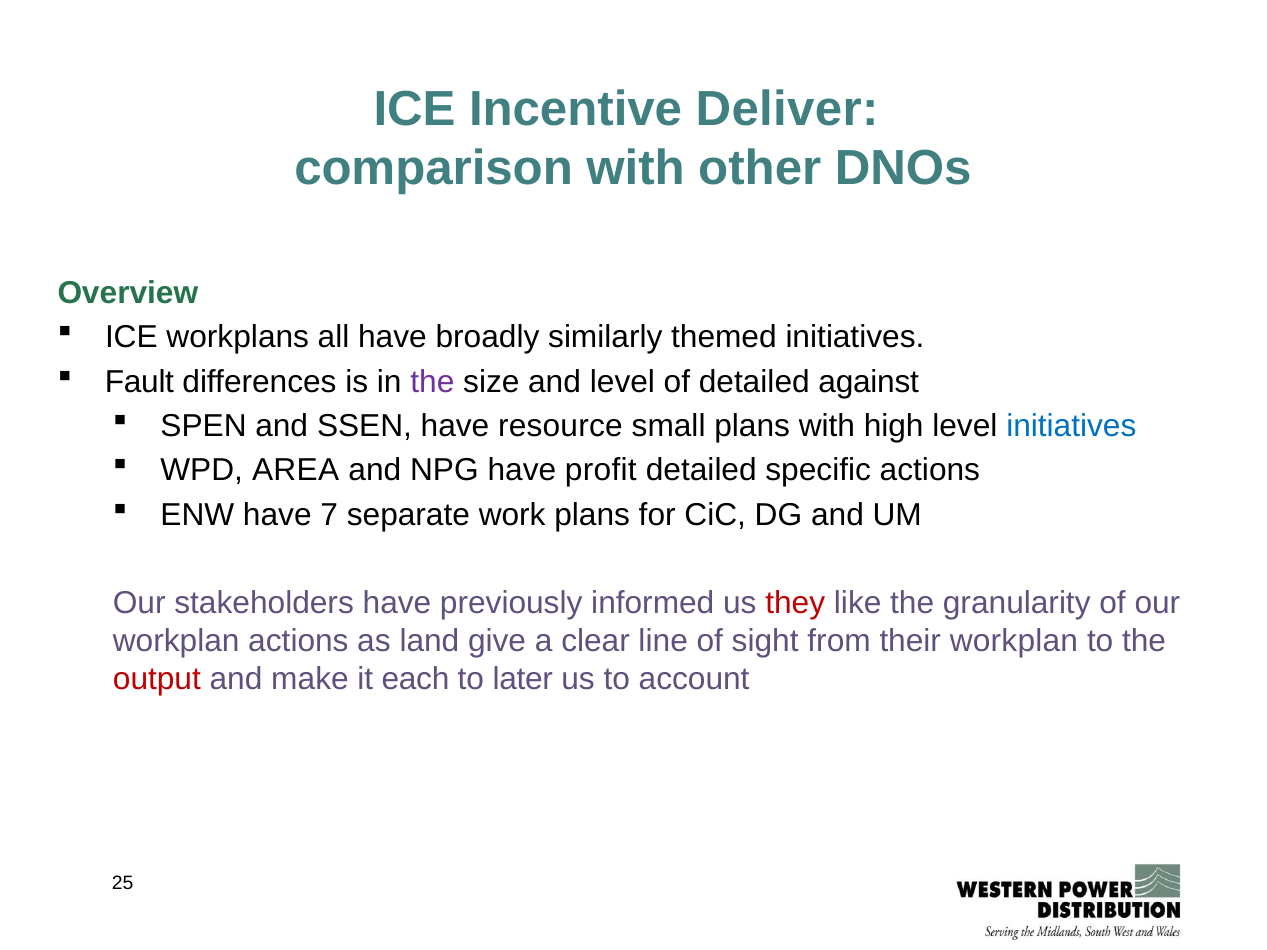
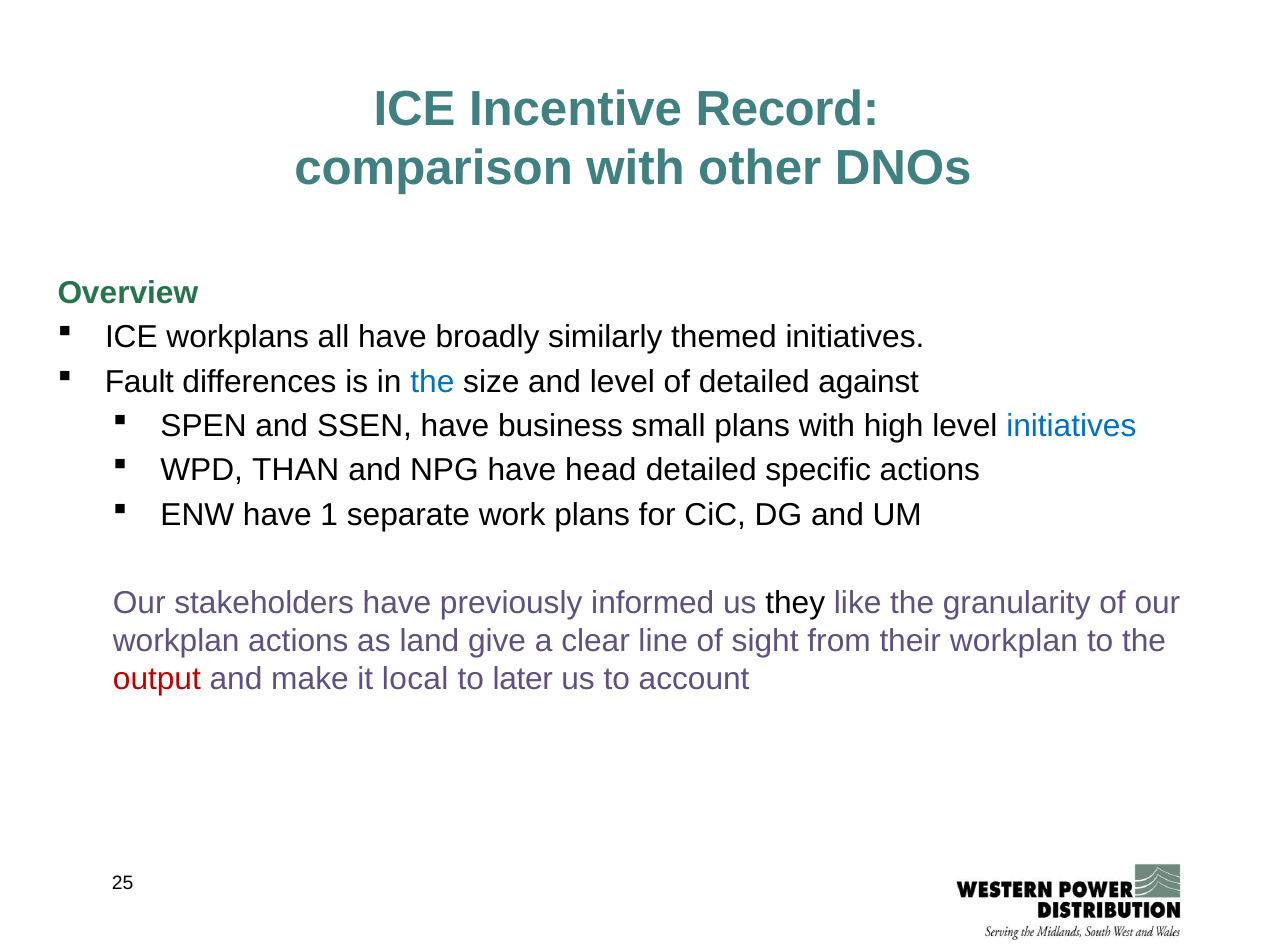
Deliver: Deliver -> Record
the at (432, 382) colour: purple -> blue
resource: resource -> business
AREA: AREA -> THAN
profit: profit -> head
7: 7 -> 1
they colour: red -> black
each: each -> local
